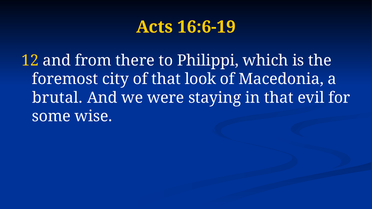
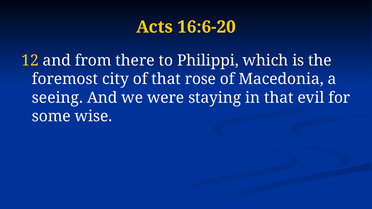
16:6-19: 16:6-19 -> 16:6-20
look: look -> rose
brutal: brutal -> seeing
